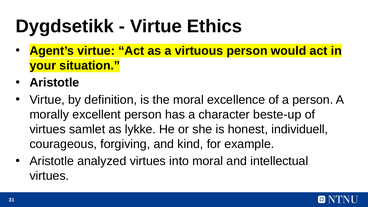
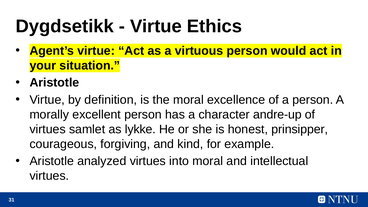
beste-up: beste-up -> andre-up
individuell: individuell -> prinsipper
